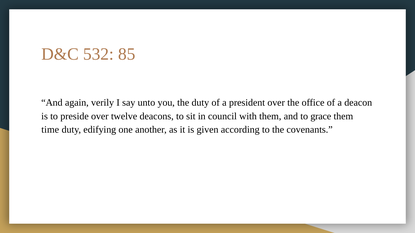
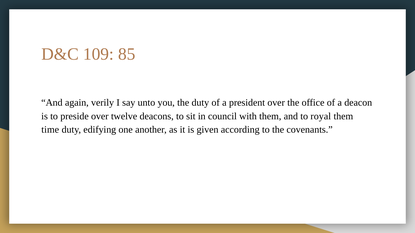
532: 532 -> 109
grace: grace -> royal
